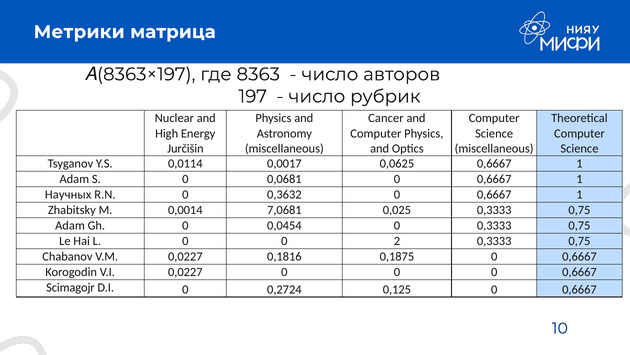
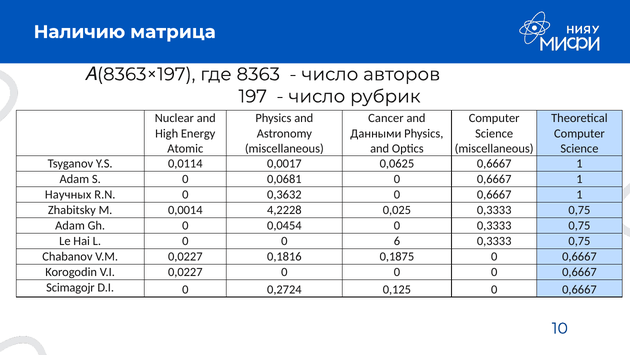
Метрики: Метрики -> Наличию
Computer at (376, 133): Computer -> Данными
Jurčišin: Jurčišin -> Atomic
7,0681: 7,0681 -> 4,2228
2: 2 -> 6
